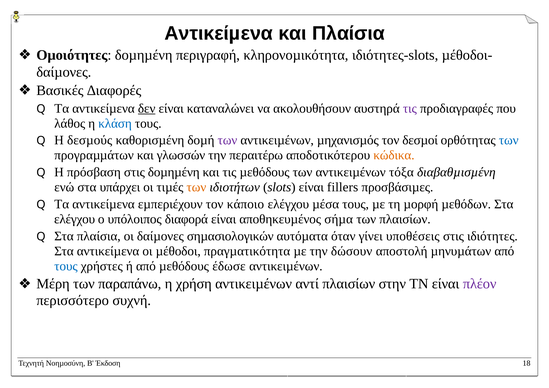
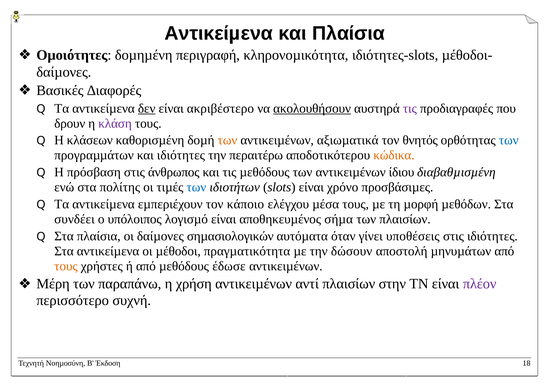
καταναλώνει: καταναλώνει -> ακριβέστερο
ακολουθήσουν underline: none -> present
λάθος: λάθος -> δρουν
κλάση colour: blue -> purple
δεσµούς: δεσµούς -> κλάσεων
των at (227, 140) colour: purple -> orange
µηχανισµός: µηχανισµός -> αξιωµατικά
δεσµοί: δεσµοί -> θνητός
και γλωσσών: γλωσσών -> ιδιότητες
στις δοµηµένη: δοµηµένη -> άνθρωπος
τόξα: τόξα -> ίδιου
υπάρχει: υπάρχει -> πολίτης
των at (196, 187) colour: orange -> blue
fillers: fillers -> χρόνο
ελέγχου at (75, 219): ελέγχου -> συνδέει
διαφορά: διαφορά -> λογισµό
τους at (66, 266) colour: blue -> orange
